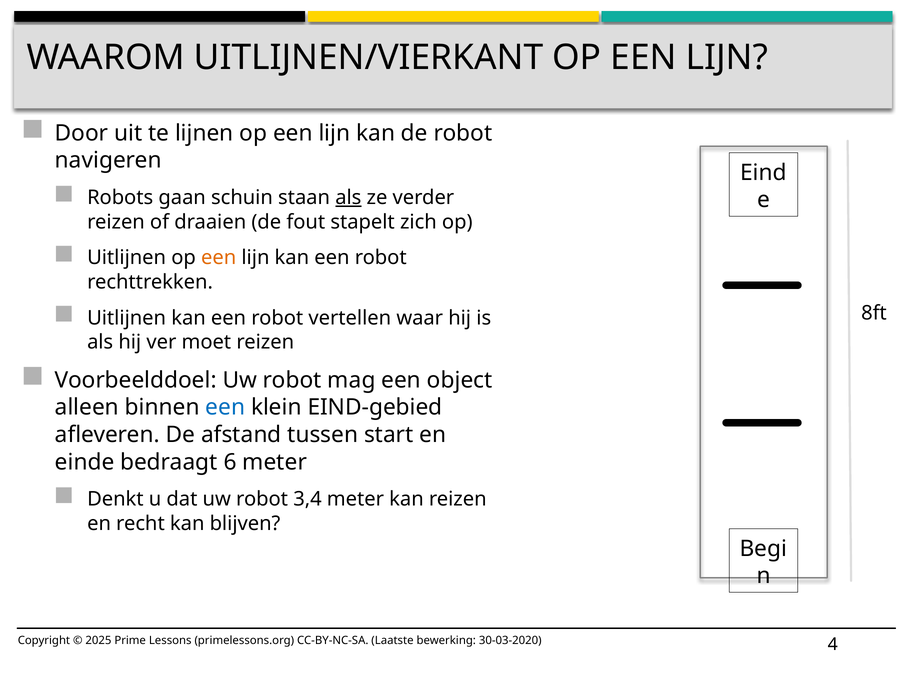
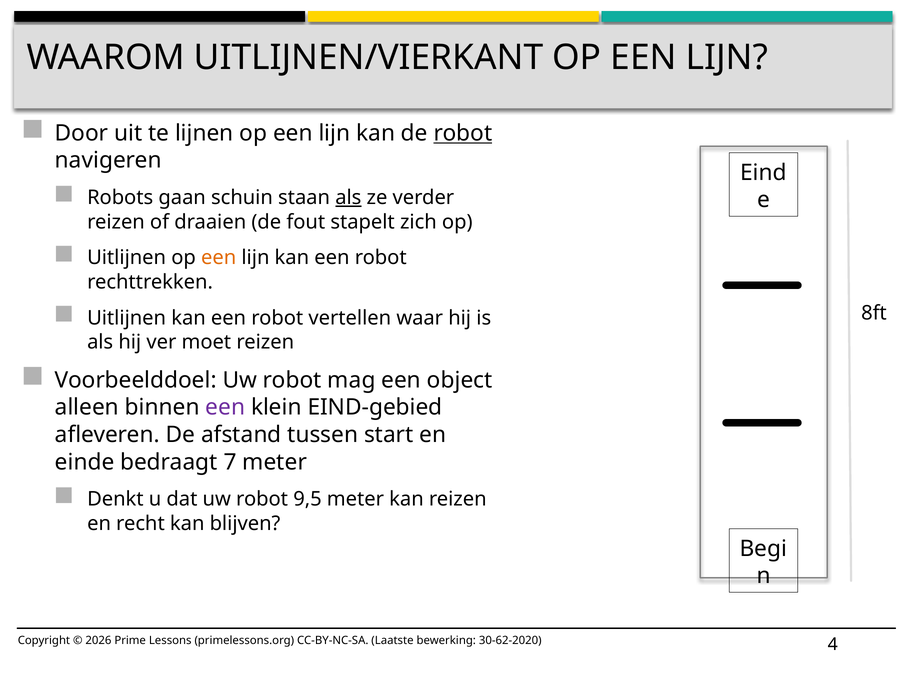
robot at (463, 133) underline: none -> present
een at (225, 407) colour: blue -> purple
6: 6 -> 7
3,4: 3,4 -> 9,5
2025: 2025 -> 2026
30-03-2020: 30-03-2020 -> 30-62-2020
